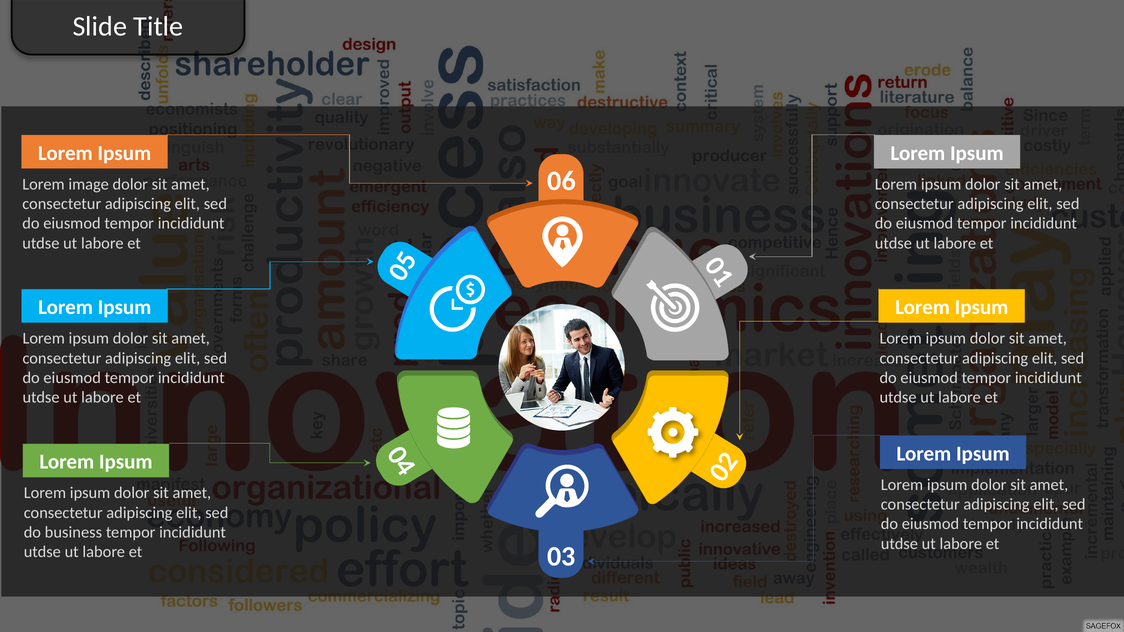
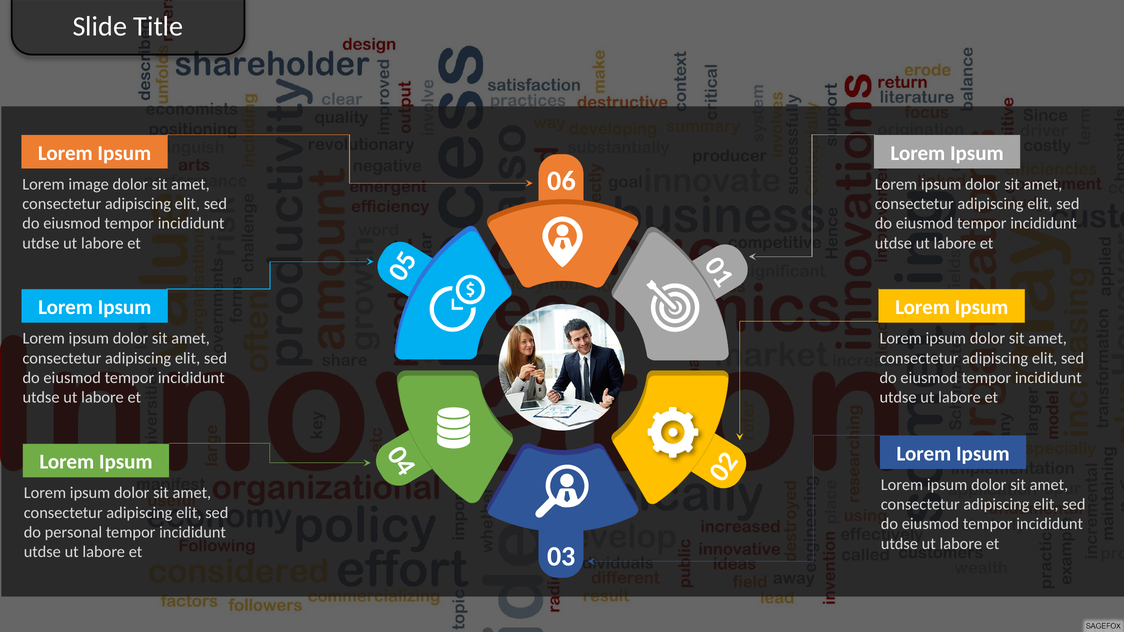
business: business -> personal
